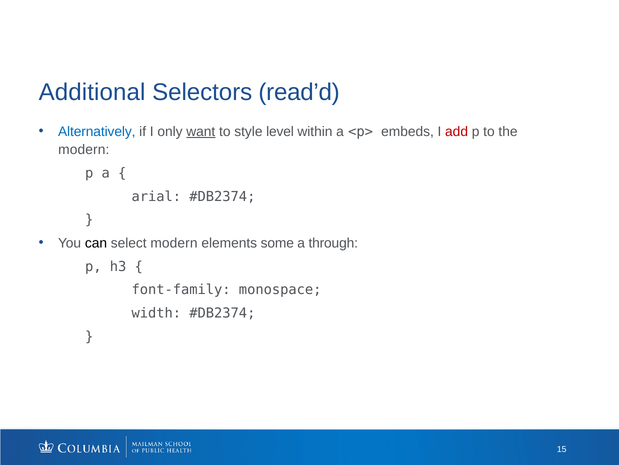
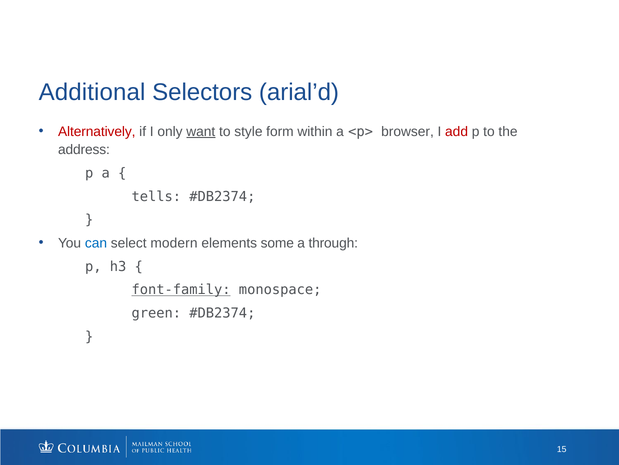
read’d: read’d -> arial’d
Alternatively colour: blue -> red
level: level -> form
embeds: embeds -> browser
modern at (84, 150): modern -> address
arial: arial -> tells
can colour: black -> blue
font-family underline: none -> present
width: width -> green
